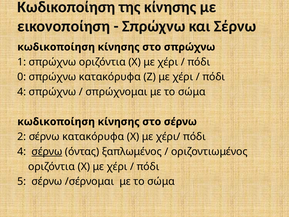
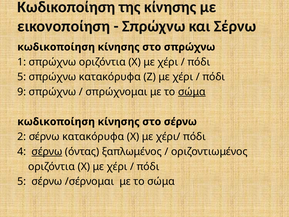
0 at (22, 77): 0 -> 5
4 at (22, 92): 4 -> 9
σώμα at (192, 92) underline: none -> present
